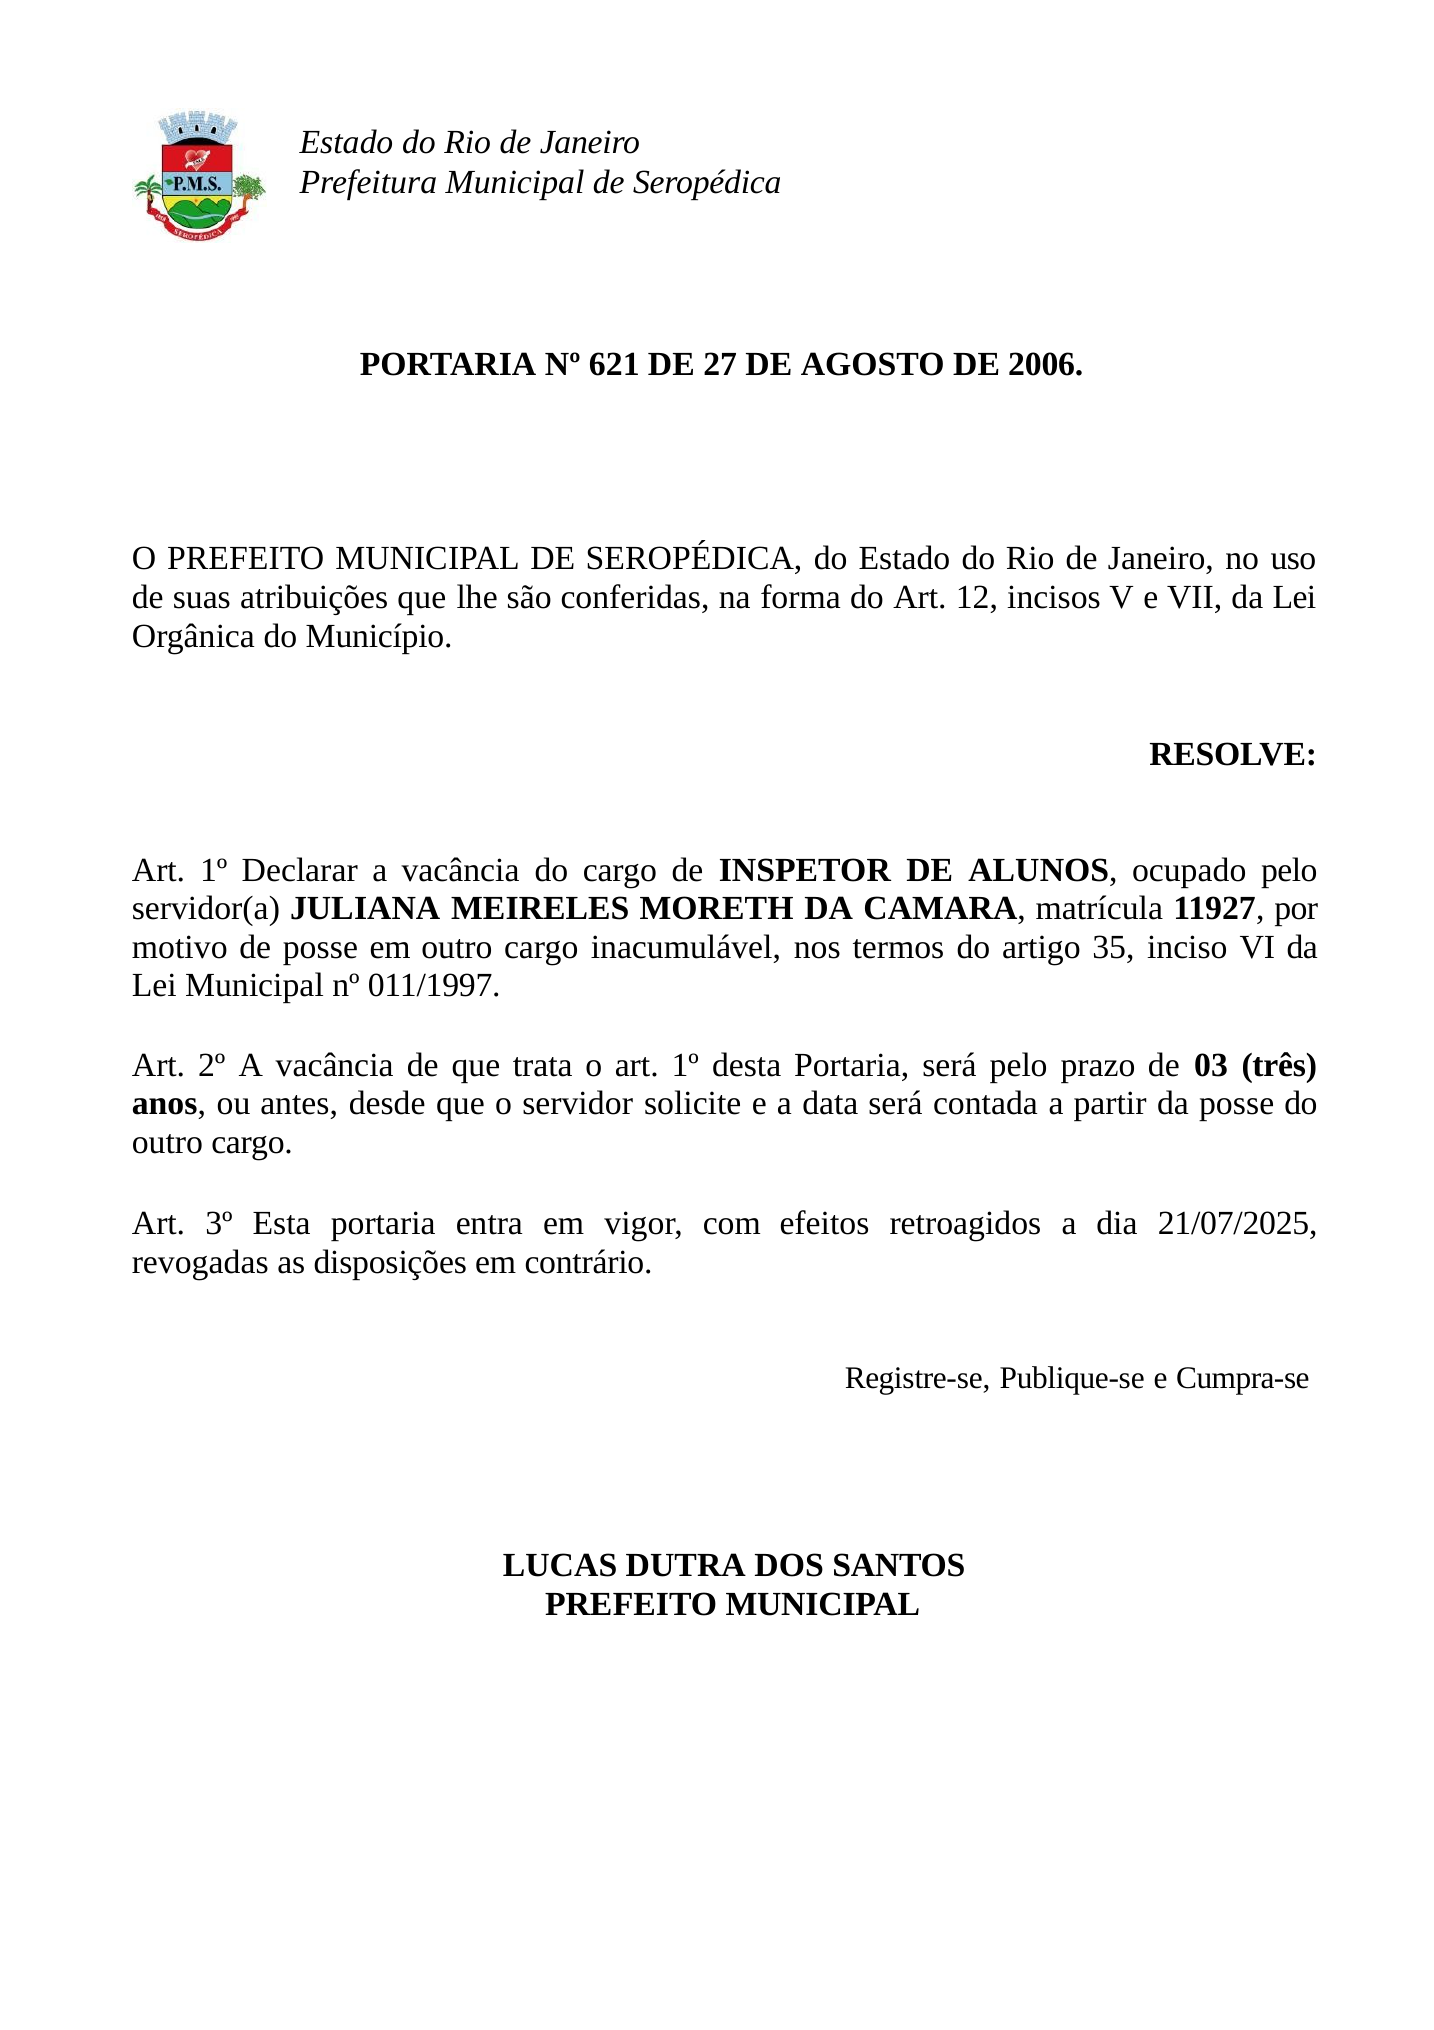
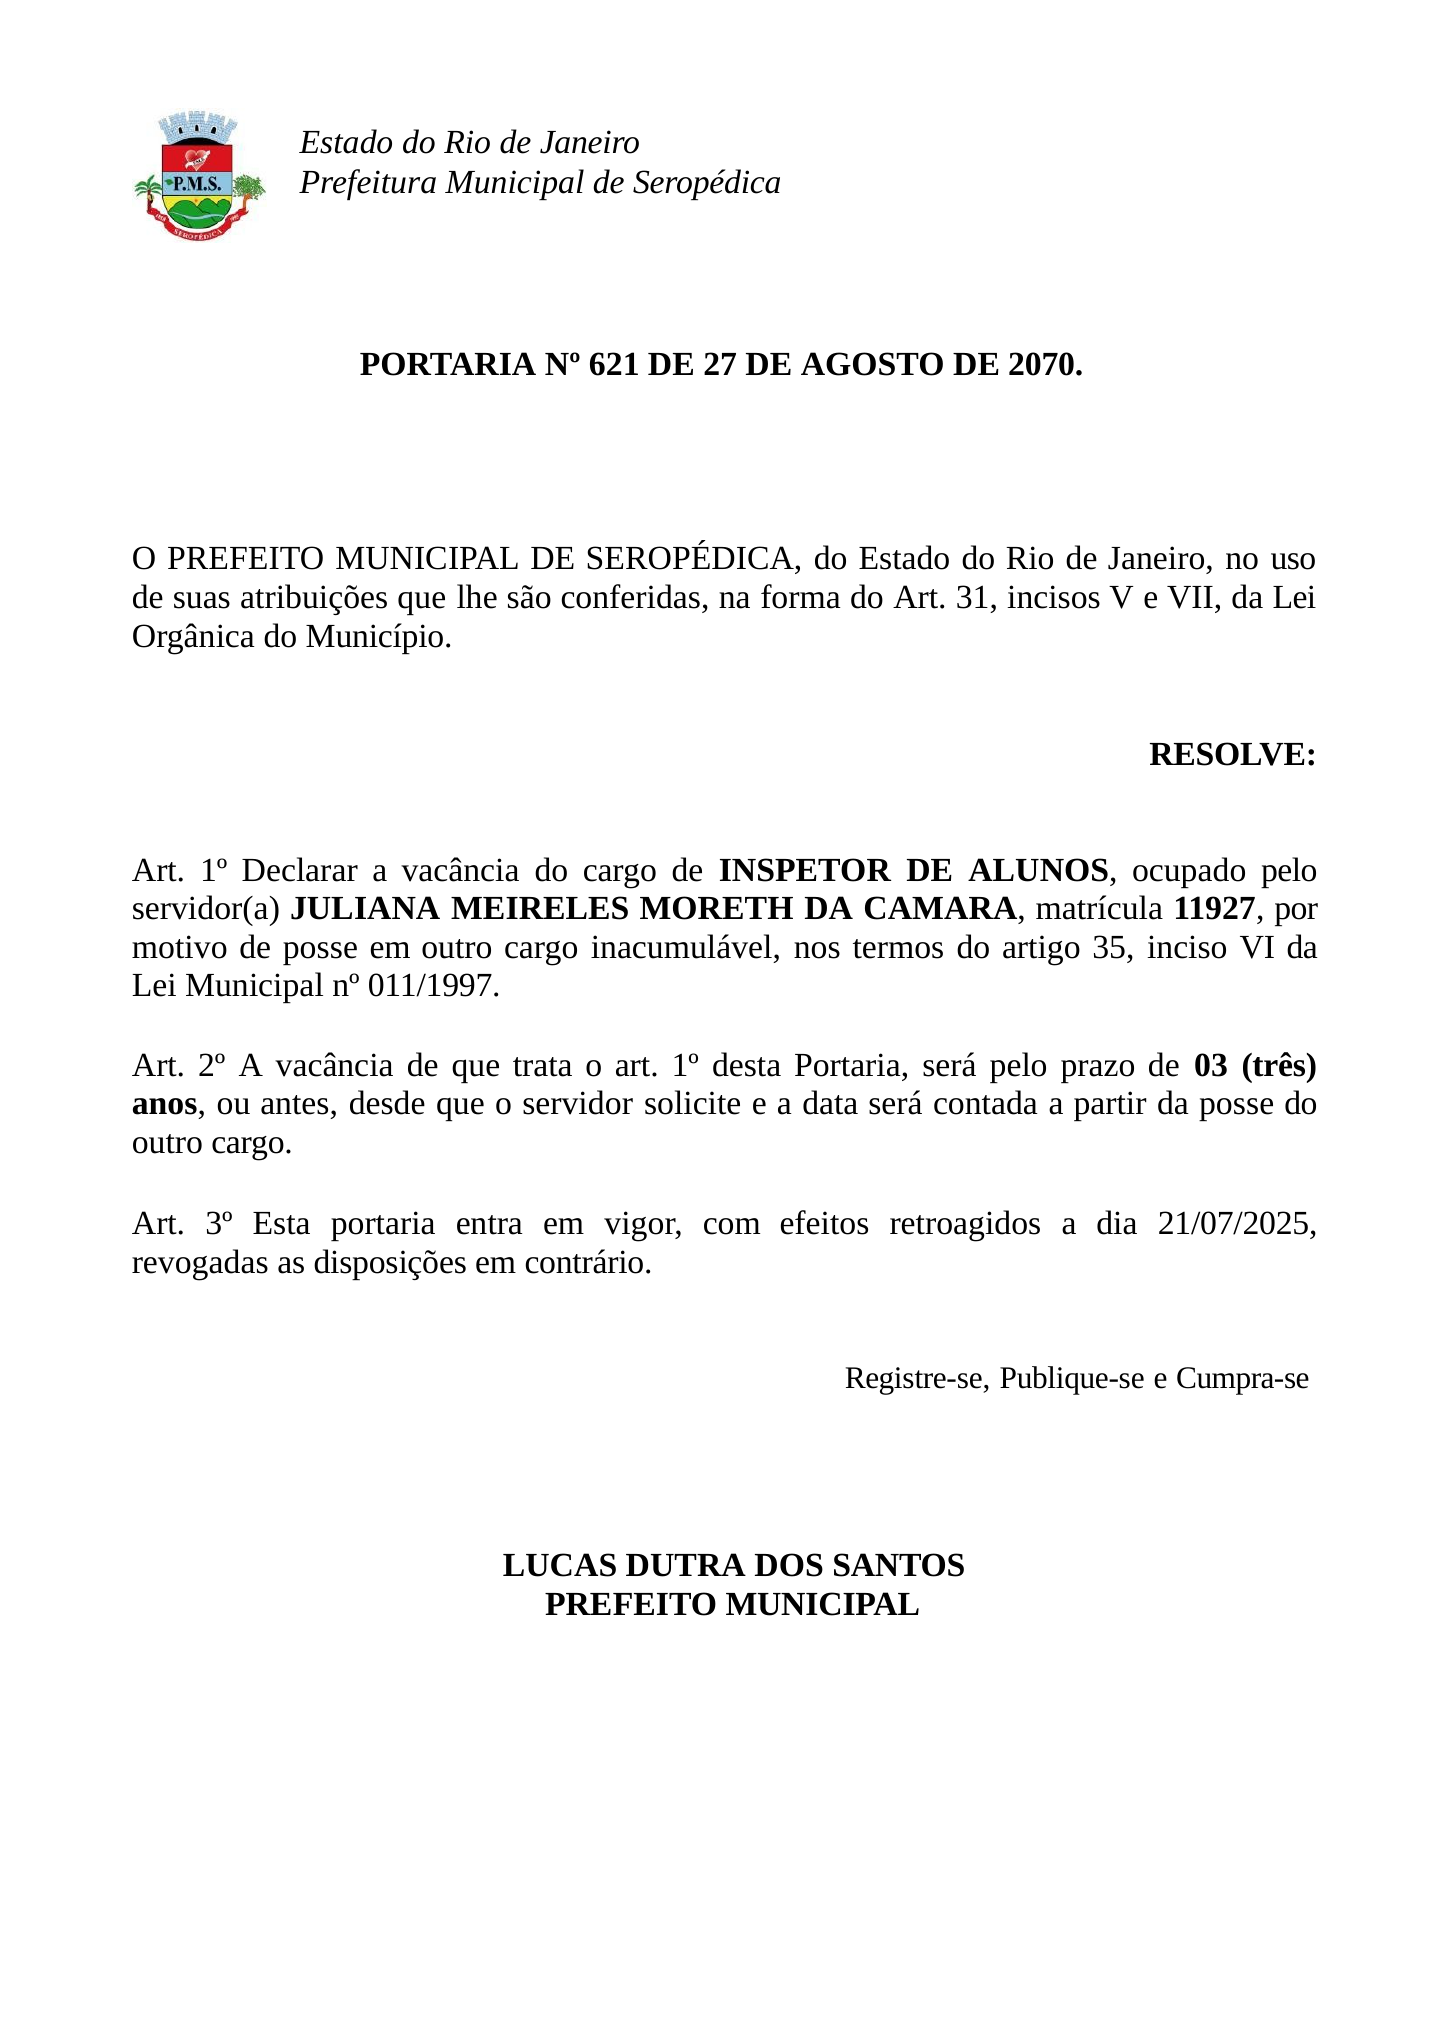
2006: 2006 -> 2070
12: 12 -> 31
